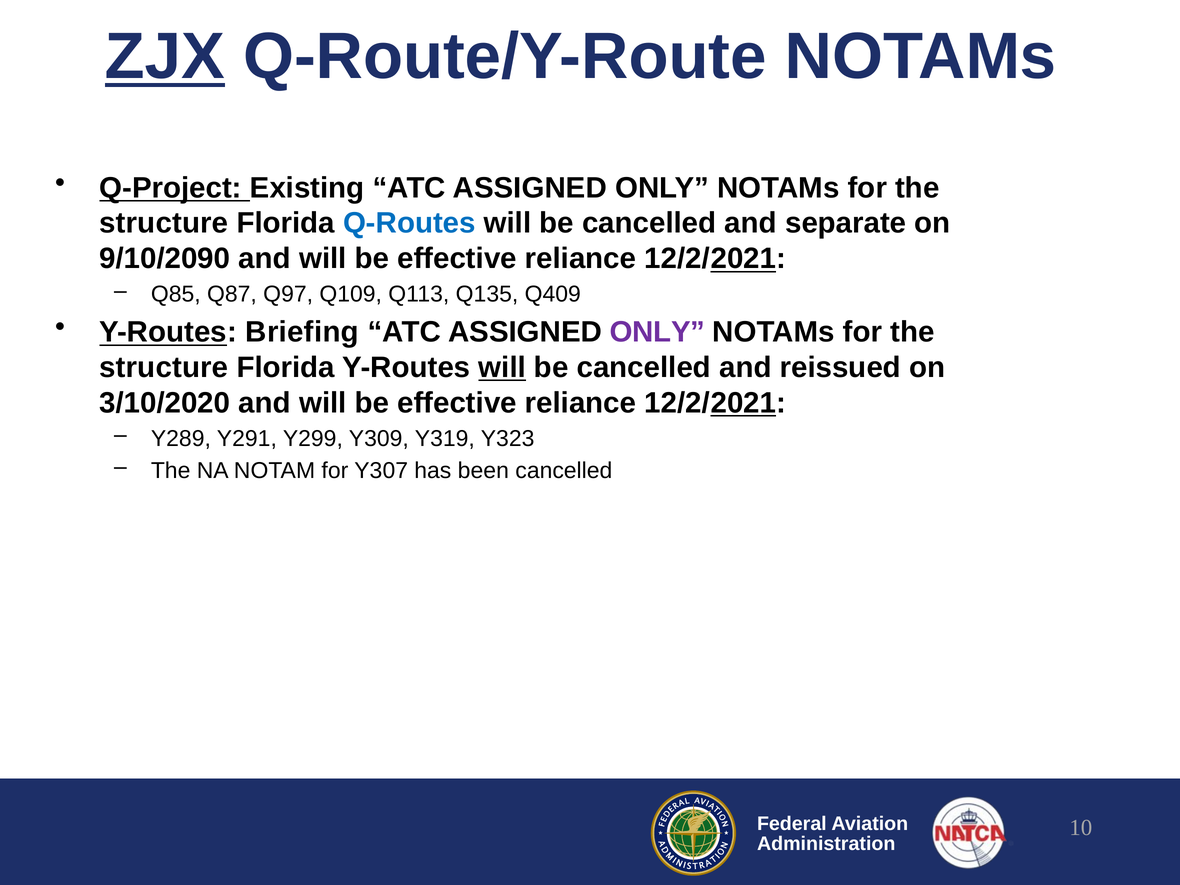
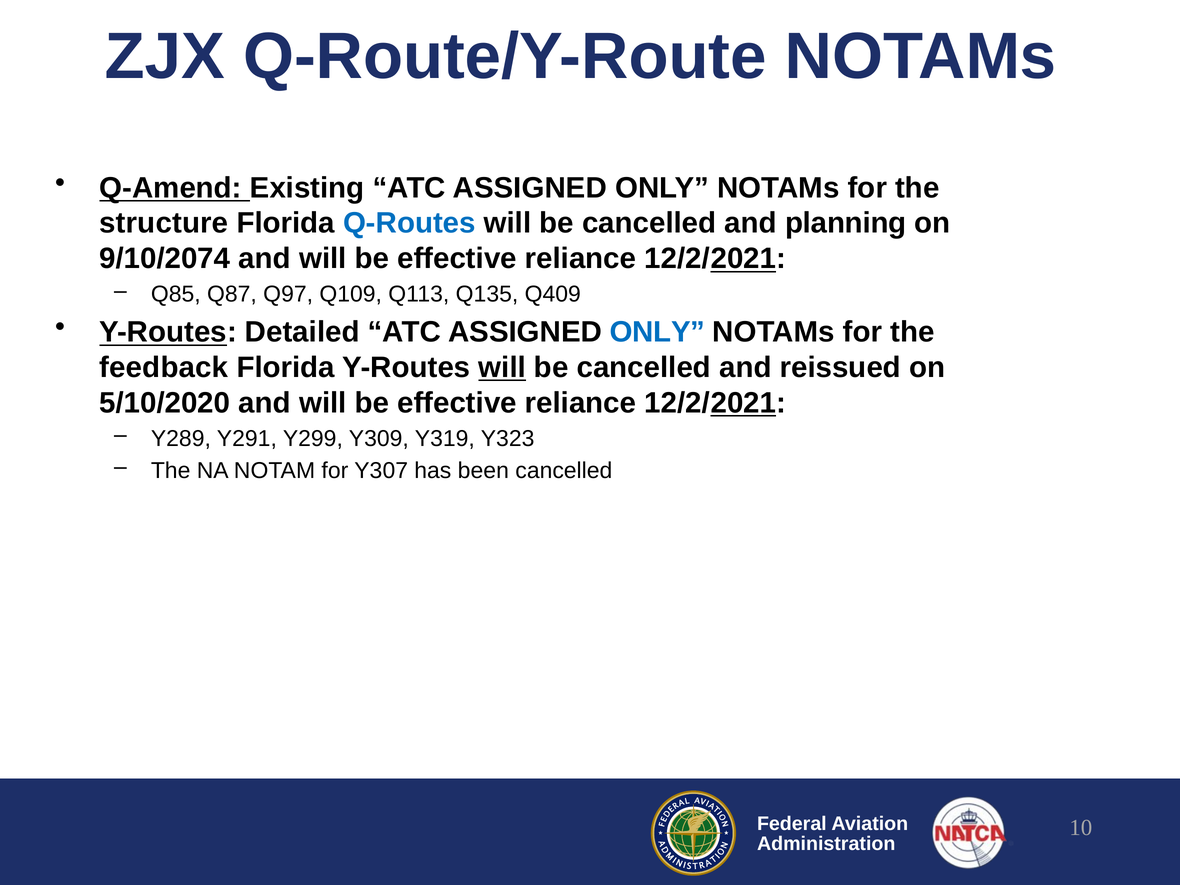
ZJX underline: present -> none
Q-Project: Q-Project -> Q-Amend
separate: separate -> planning
9/10/2090: 9/10/2090 -> 9/10/2074
Briefing: Briefing -> Detailed
ONLY at (657, 332) colour: purple -> blue
structure at (164, 367): structure -> feedback
3/10/2020: 3/10/2020 -> 5/10/2020
